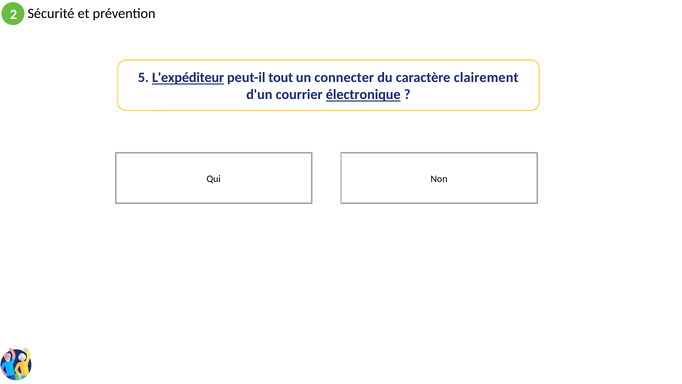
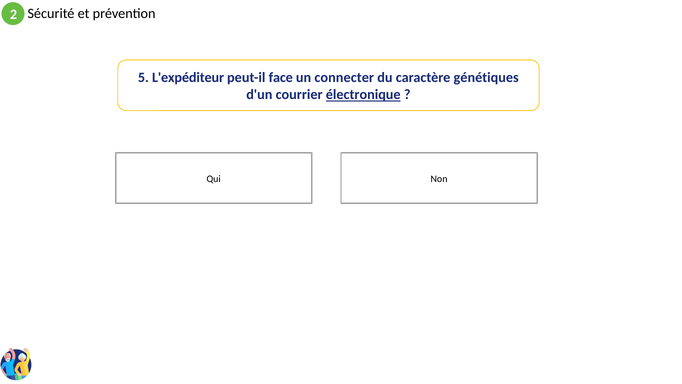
L'expéditeur underline: present -> none
tout: tout -> face
clairement: clairement -> génétiques
